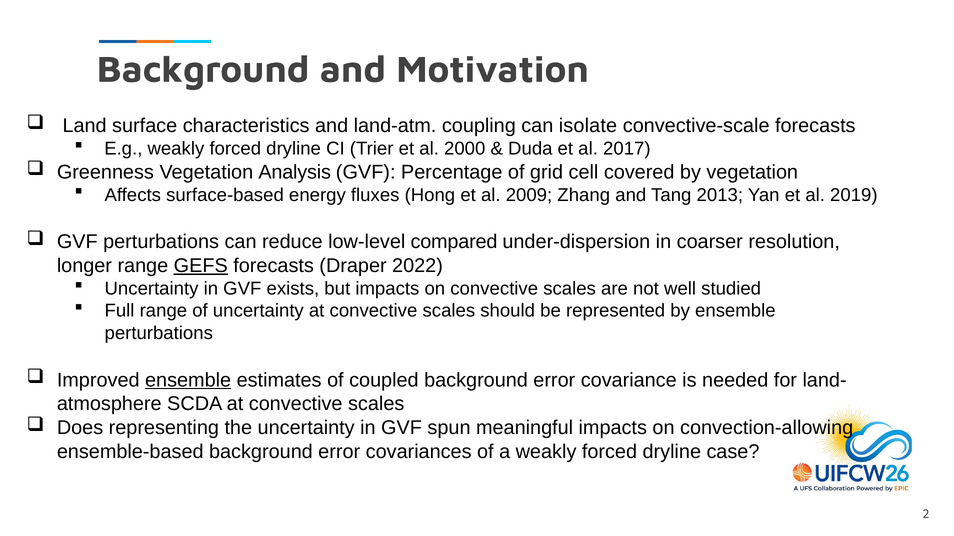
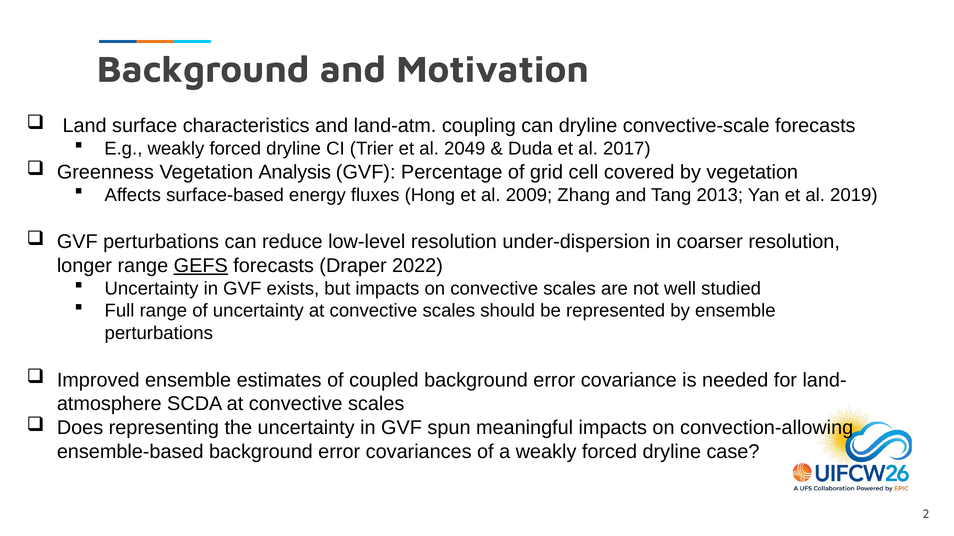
can isolate: isolate -> dryline
2000: 2000 -> 2049
low-level compared: compared -> resolution
ensemble at (188, 381) underline: present -> none
